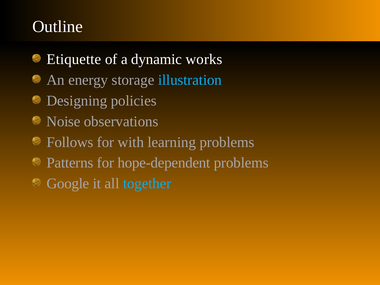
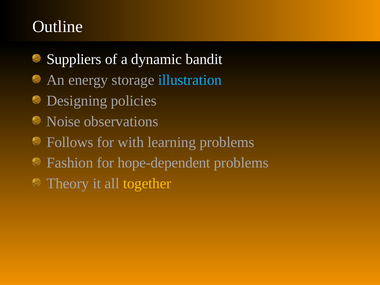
Etiquette: Etiquette -> Suppliers
works: works -> bandit
Patterns: Patterns -> Fashion
Google: Google -> Theory
together colour: light blue -> yellow
